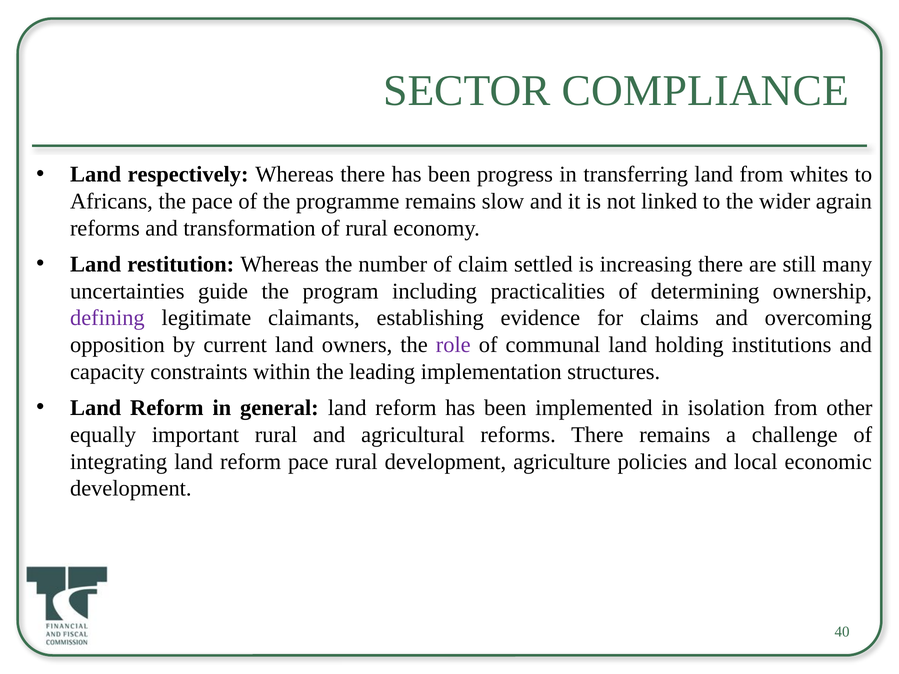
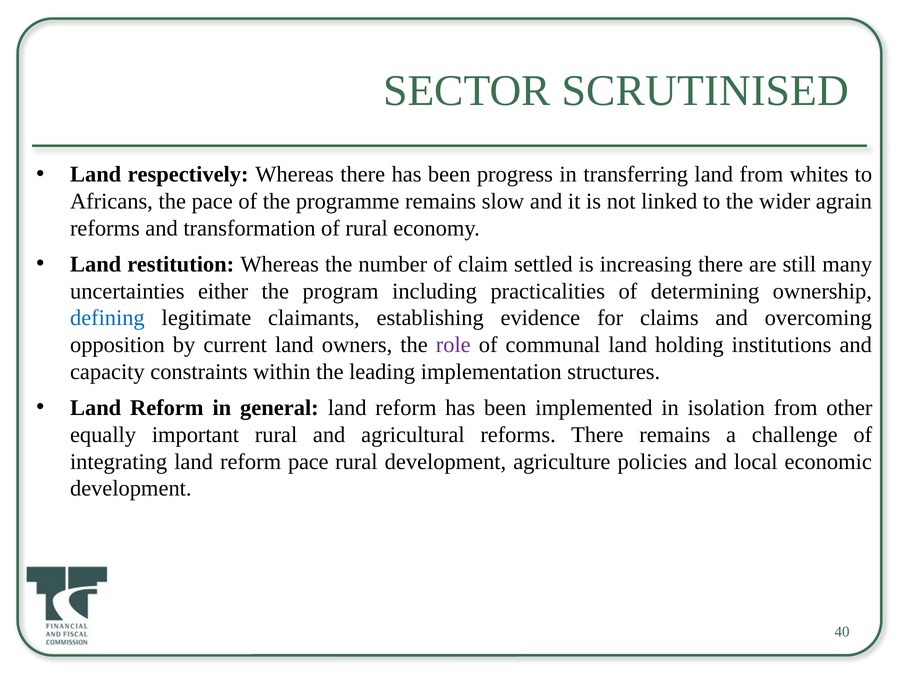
COMPLIANCE: COMPLIANCE -> SCRUTINISED
guide: guide -> either
defining colour: purple -> blue
